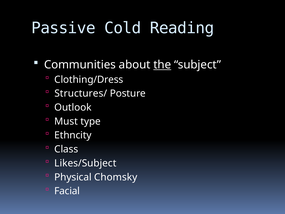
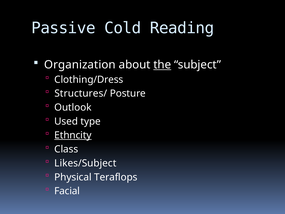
Communities: Communities -> Organization
Must: Must -> Used
Ethncity underline: none -> present
Chomsky: Chomsky -> Teraflops
